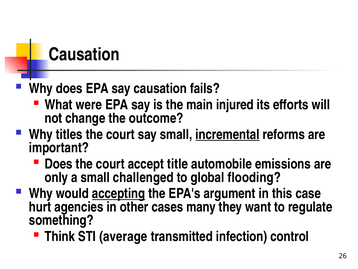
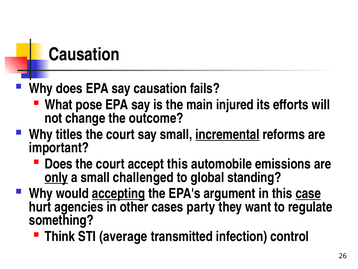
were: were -> pose
accept title: title -> this
only underline: none -> present
flooding: flooding -> standing
case underline: none -> present
many: many -> party
